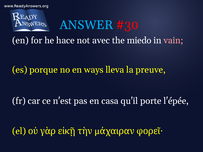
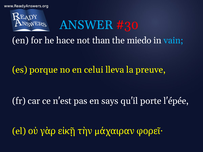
avec: avec -> than
vain colour: pink -> light blue
ways: ways -> celui
casa: casa -> says
